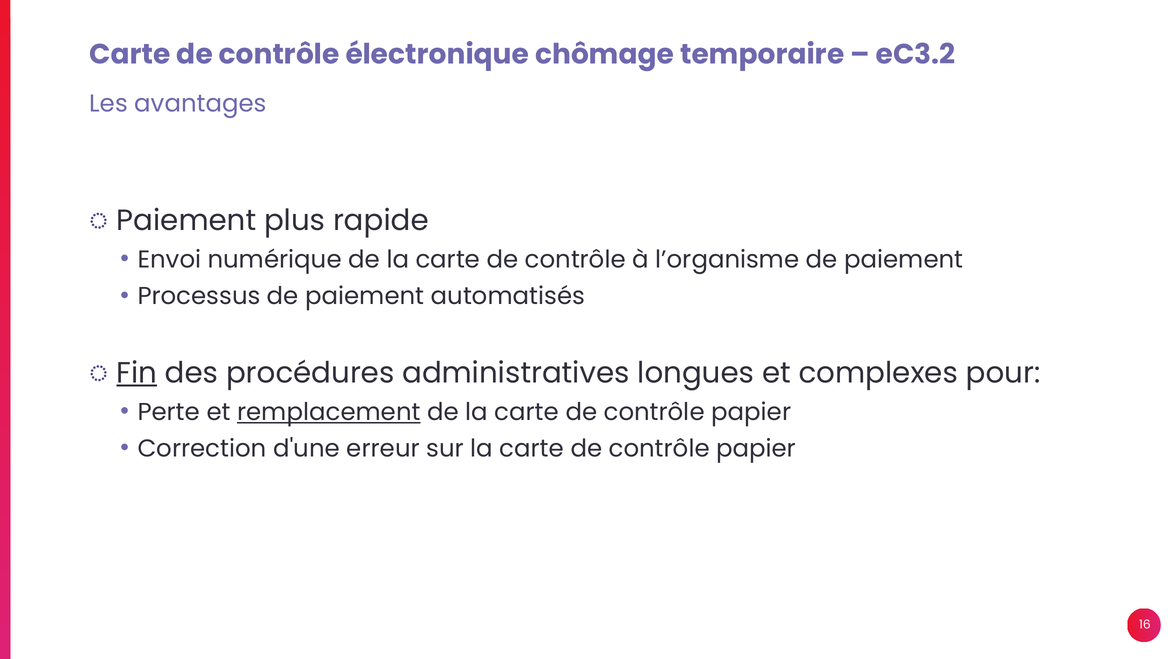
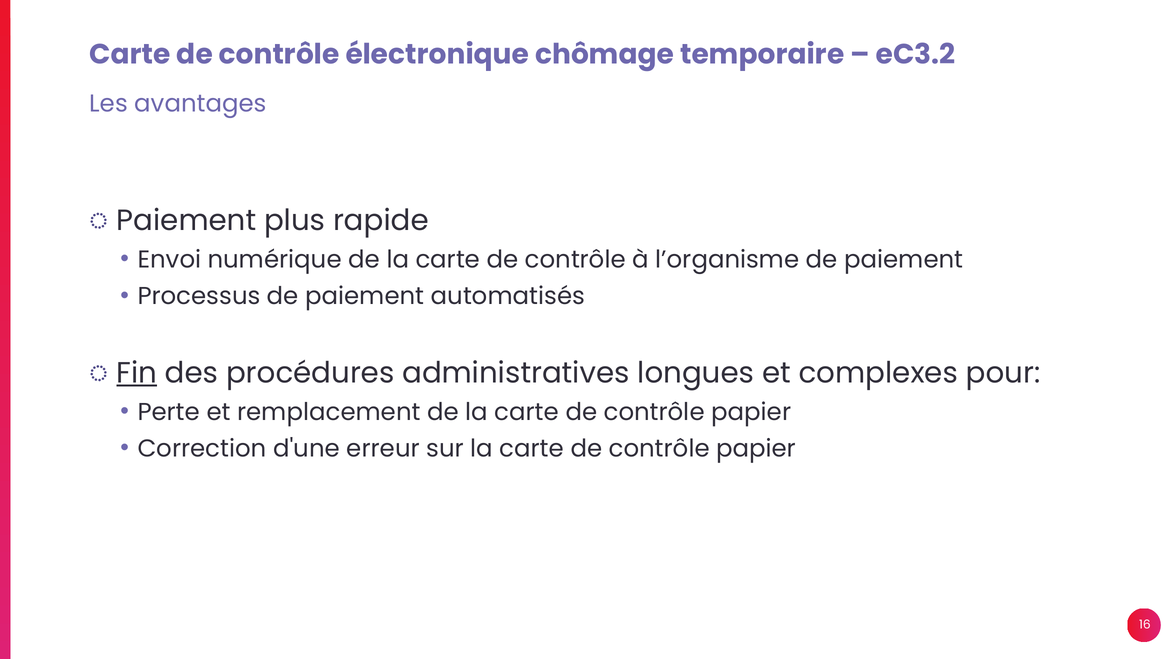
remplacement underline: present -> none
